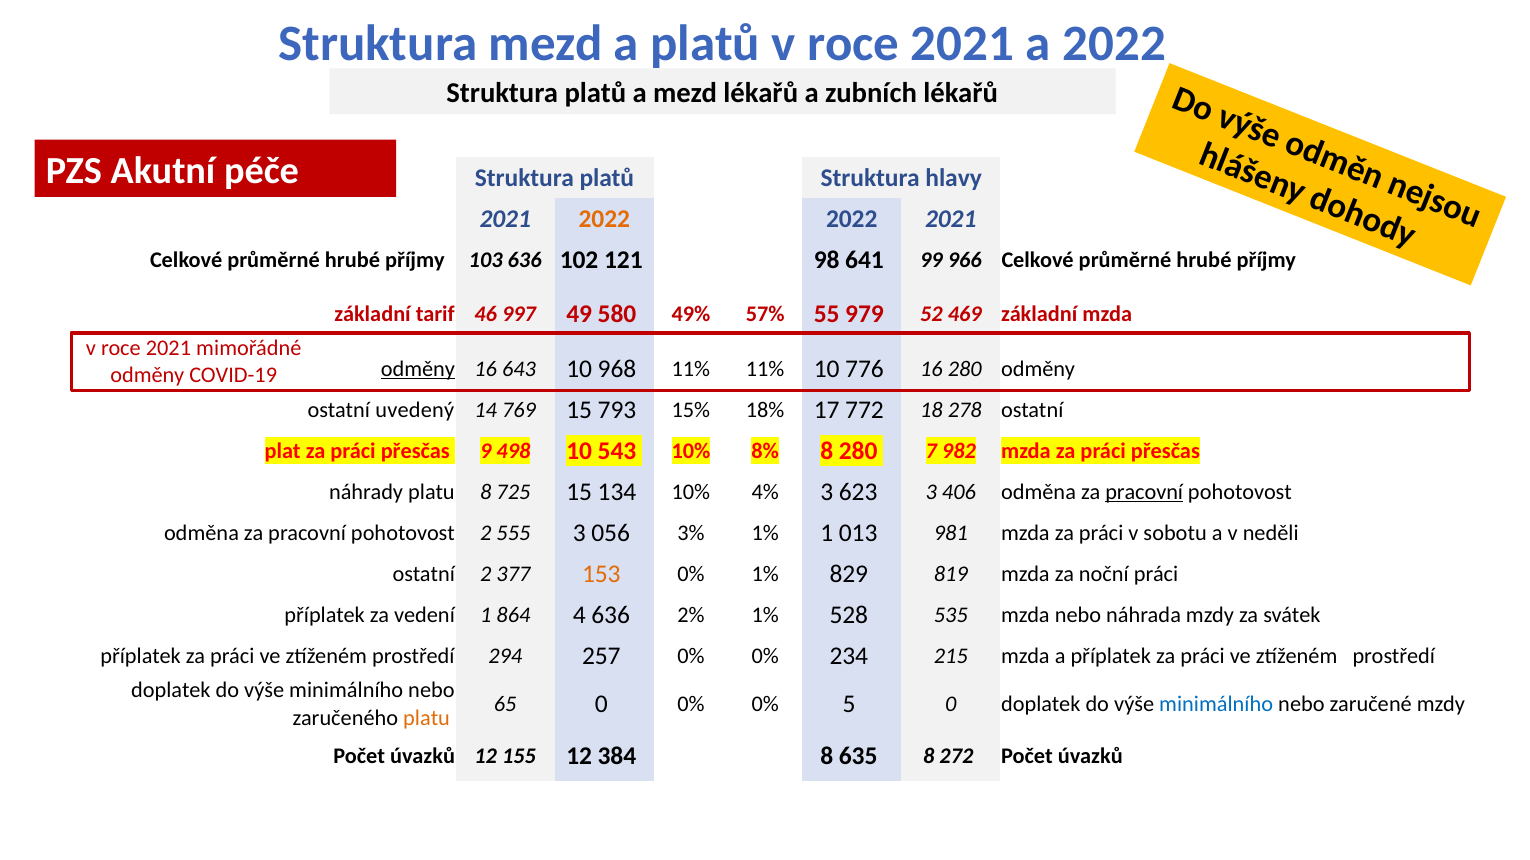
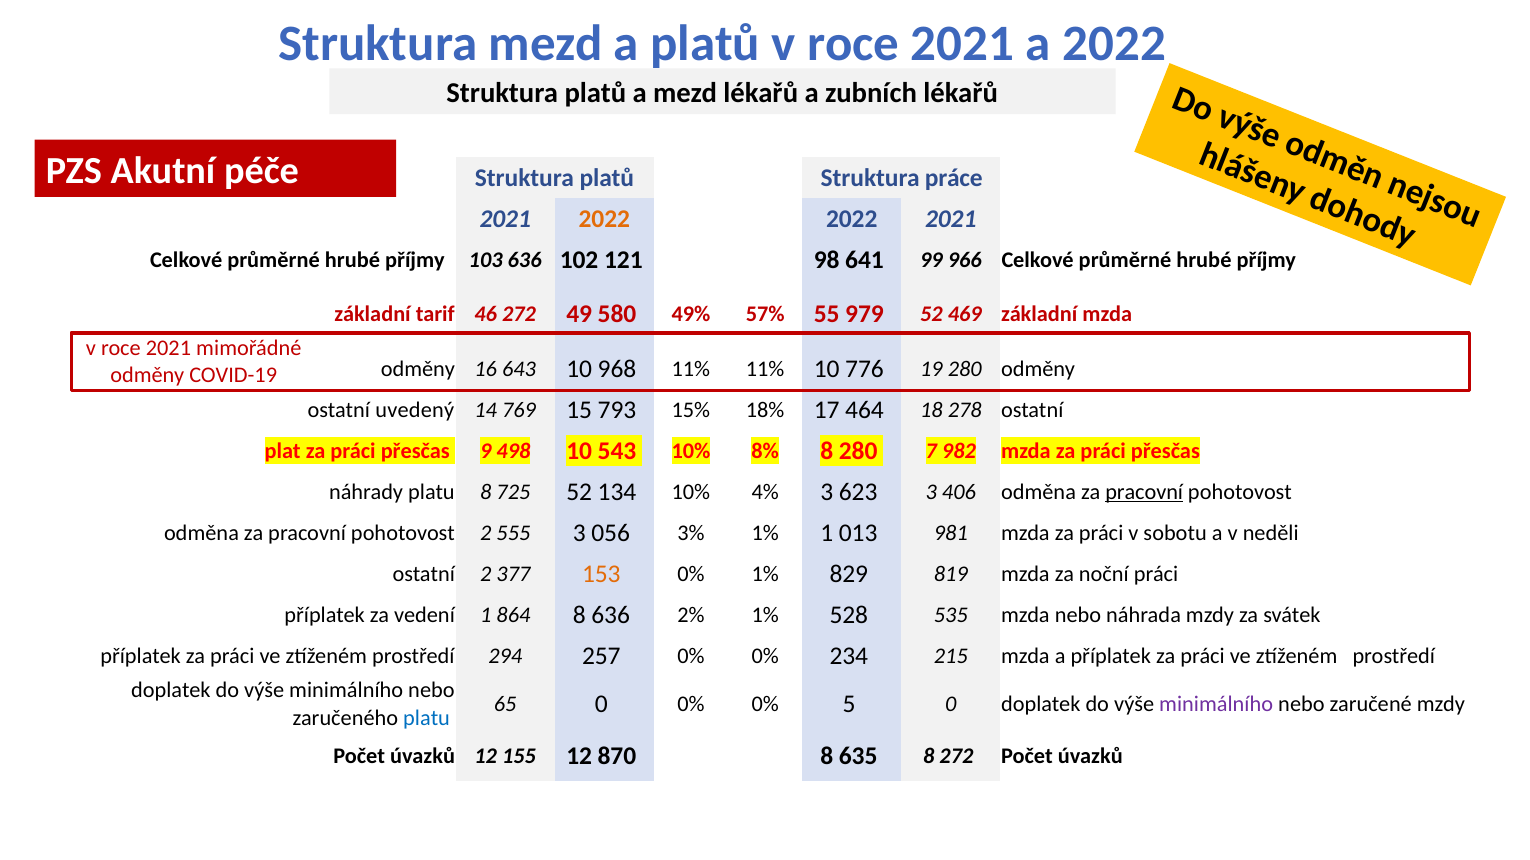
hlavy: hlavy -> práce
46 997: 997 -> 272
odměny at (418, 369) underline: present -> none
776 16: 16 -> 19
772: 772 -> 464
725 15: 15 -> 52
864 4: 4 -> 8
minimálního at (1216, 704) colour: blue -> purple
platu at (427, 718) colour: orange -> blue
384: 384 -> 870
